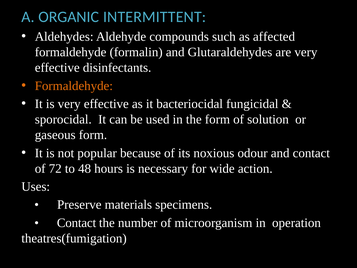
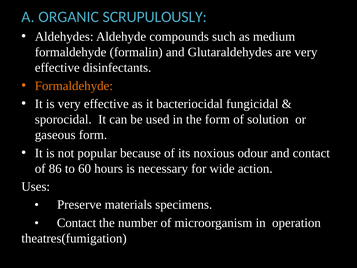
INTERMITTENT: INTERMITTENT -> SCRUPULOUSLY
affected: affected -> medium
72: 72 -> 86
48: 48 -> 60
